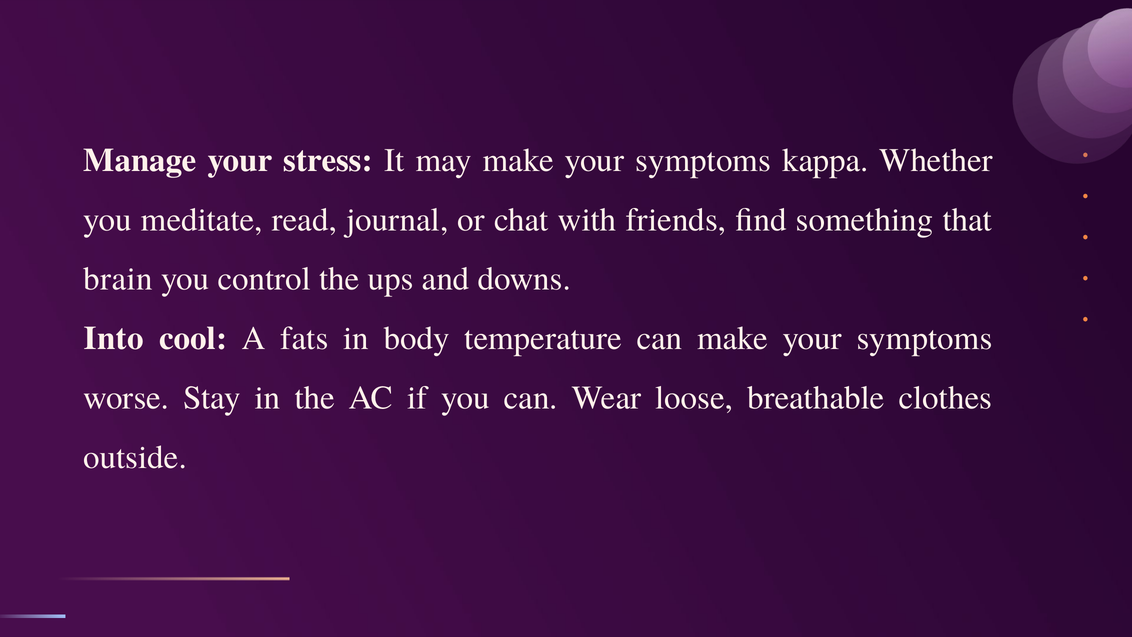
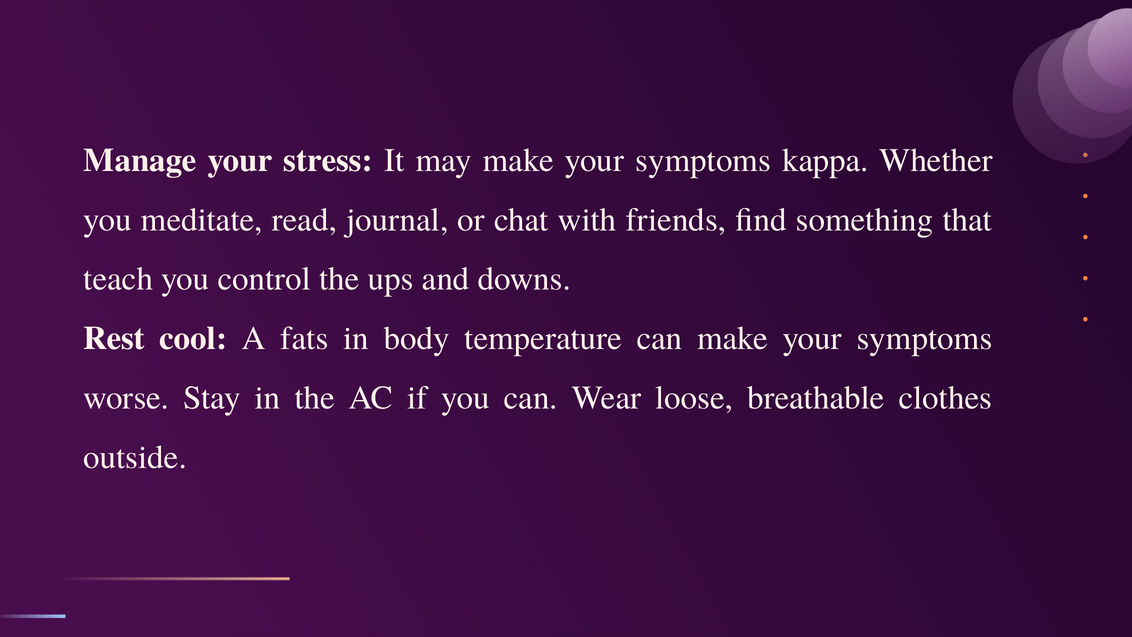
brain: brain -> teach
Into: Into -> Rest
